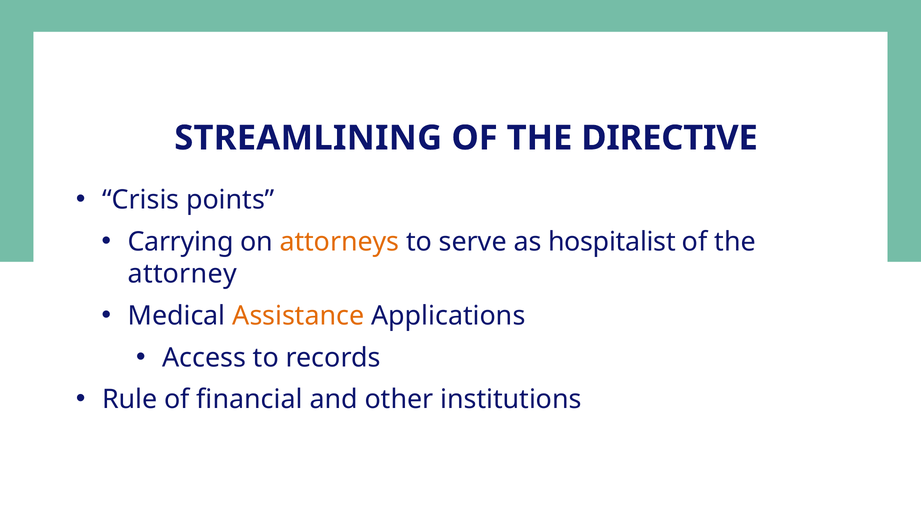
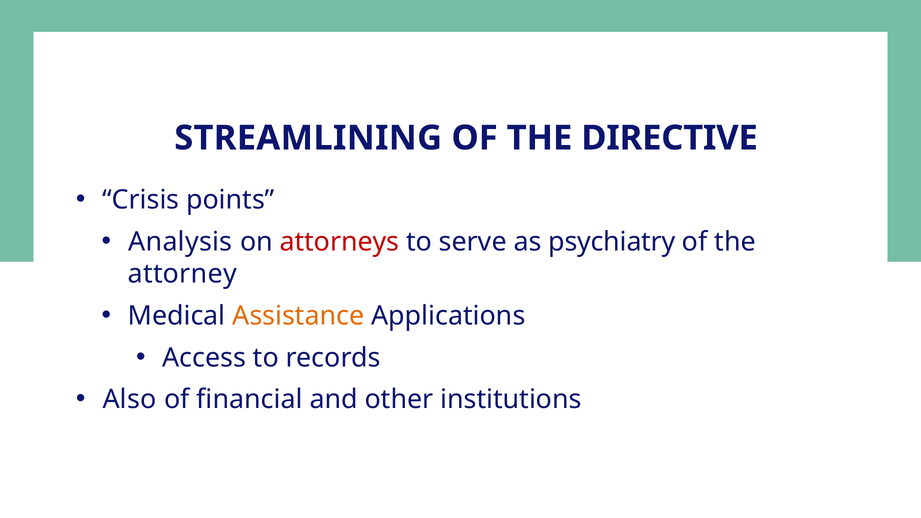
Carrying: Carrying -> Analysis
attorneys colour: orange -> red
hospitalist: hospitalist -> psychiatry
Rule: Rule -> Also
